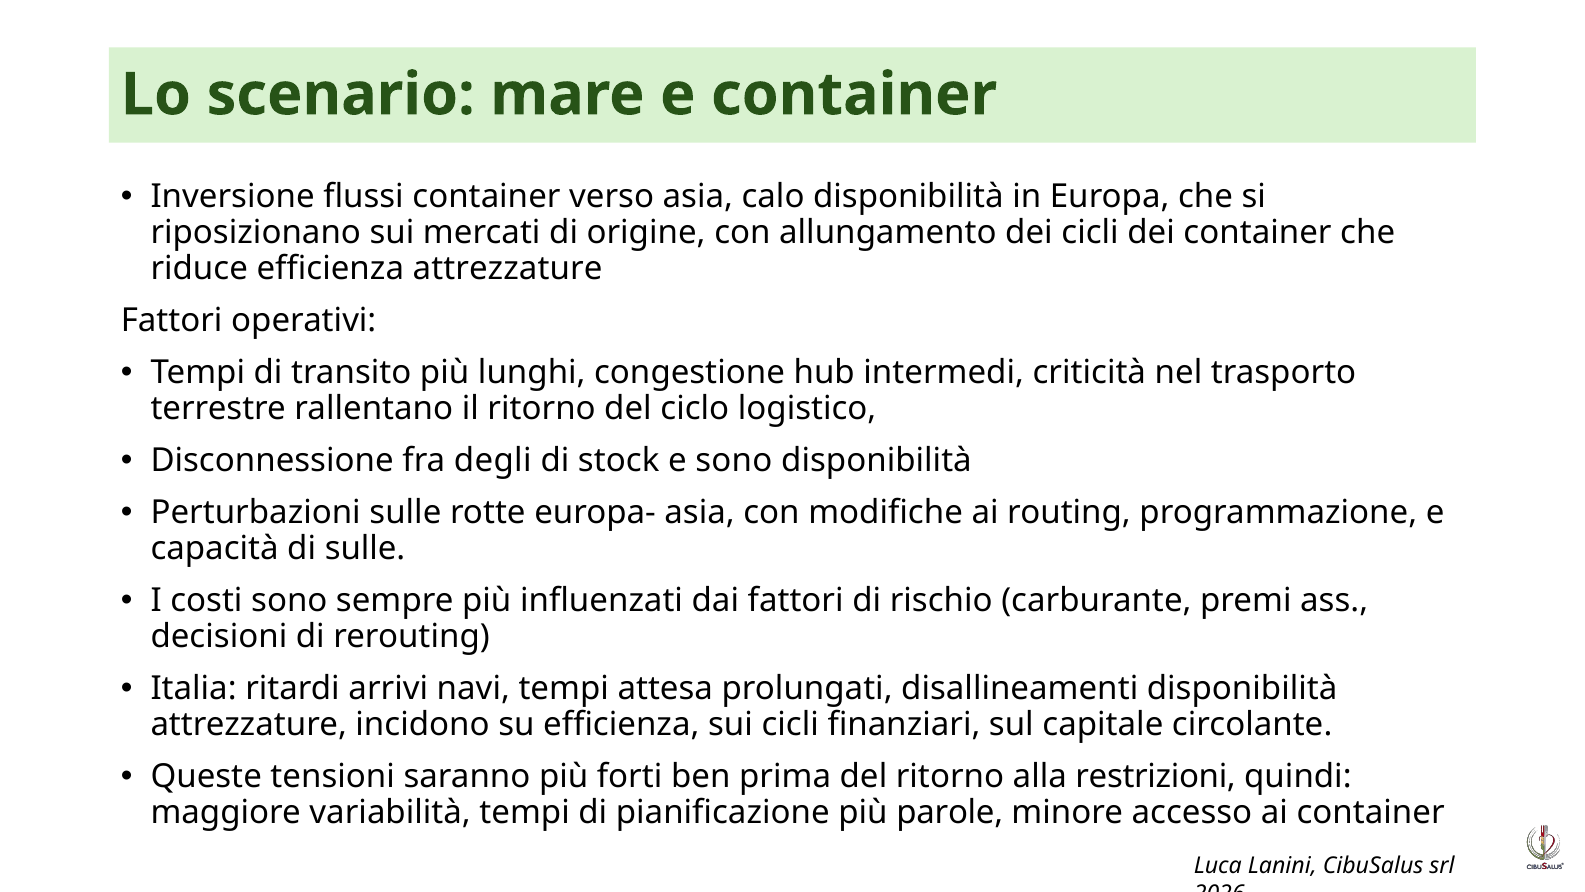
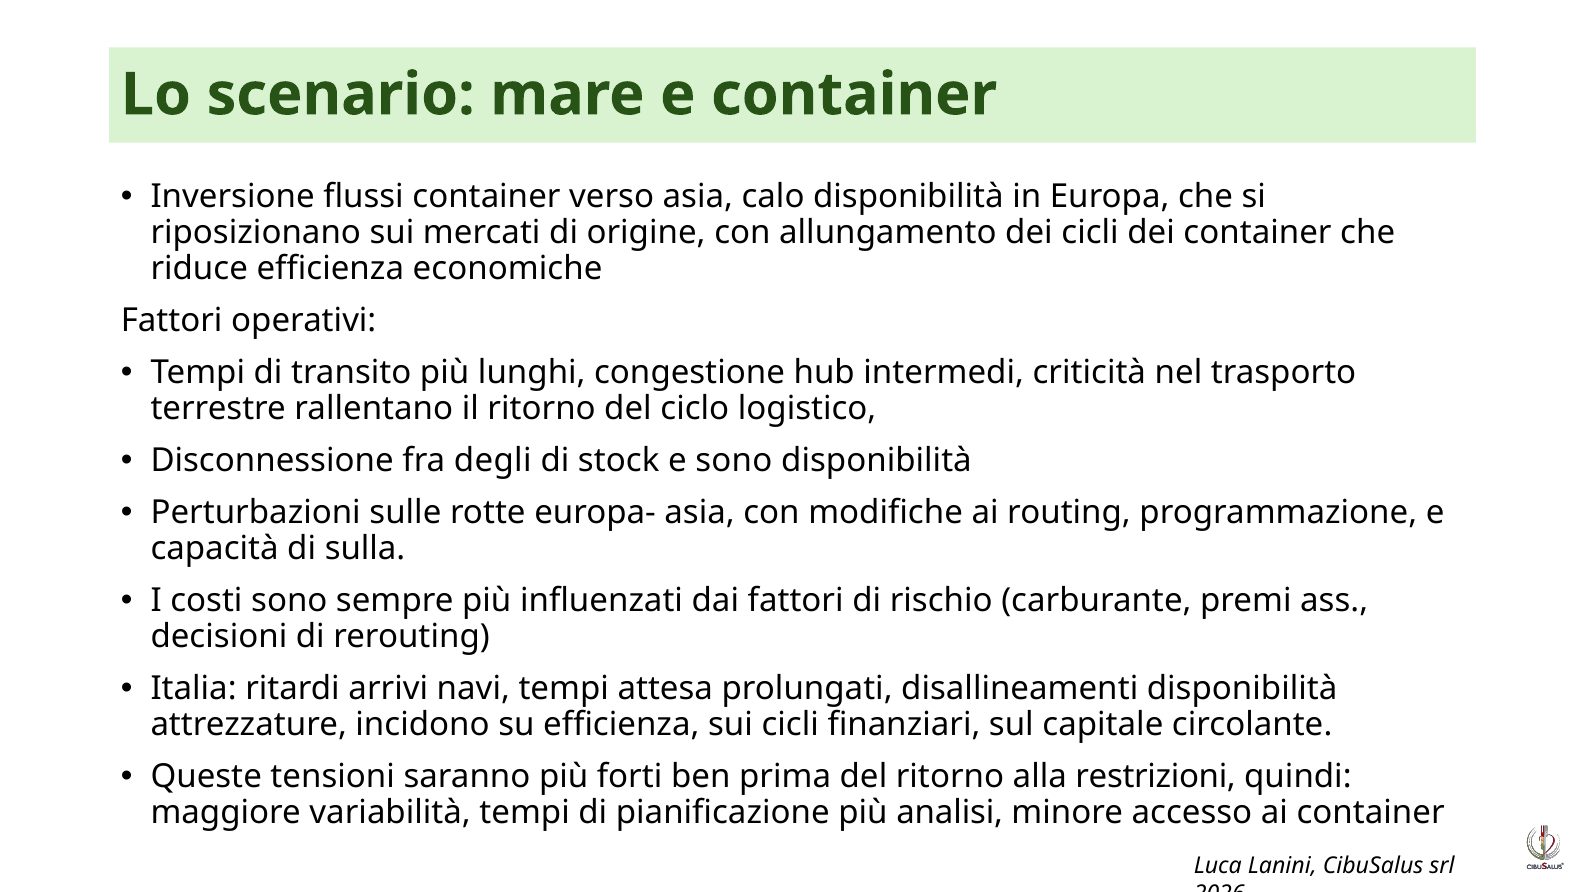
efficienza attrezzature: attrezzature -> economiche
di sulle: sulle -> sulla
parole: parole -> analisi
